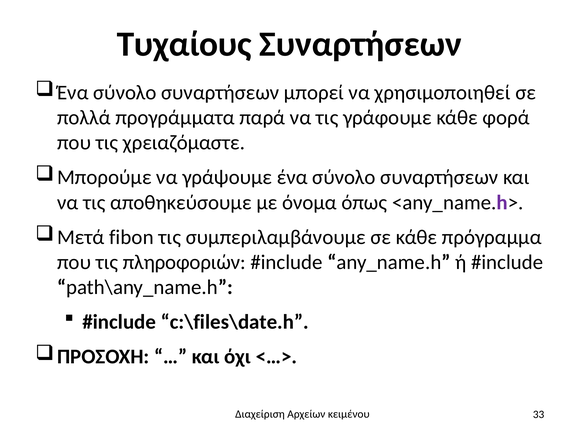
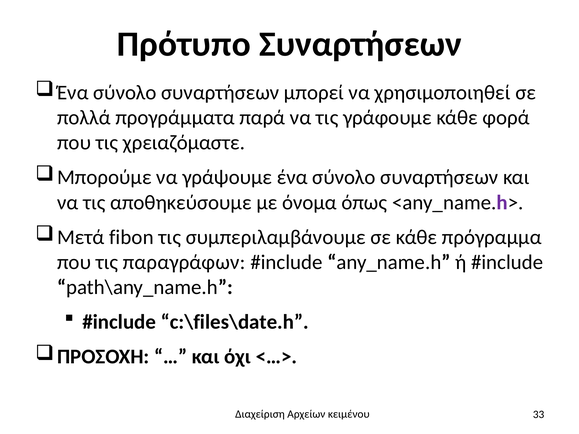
Τυχαίους: Τυχαίους -> Πρότυπο
πληροφοριών: πληροφοριών -> παραγράφων
